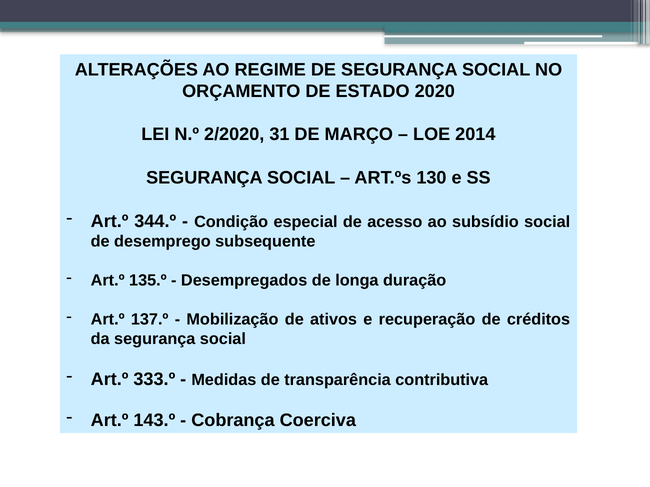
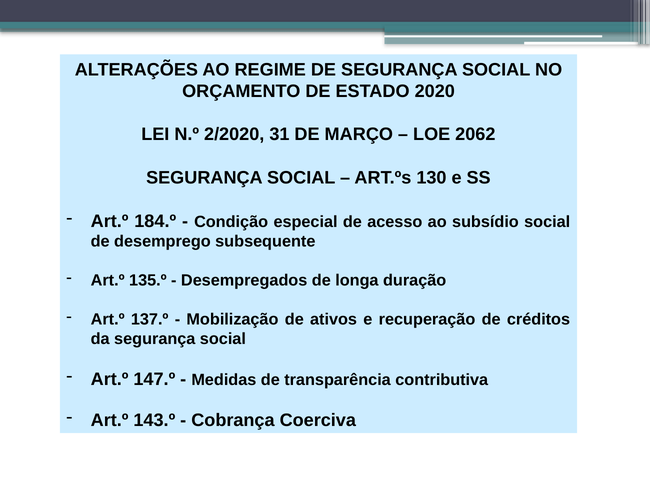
2014: 2014 -> 2062
344.º: 344.º -> 184.º
333.º: 333.º -> 147.º
